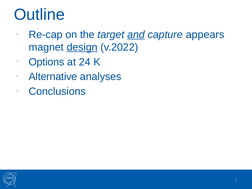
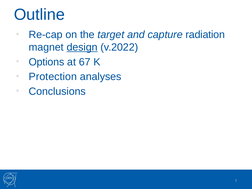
and underline: present -> none
appears: appears -> radiation
24: 24 -> 67
Alternative: Alternative -> Protection
